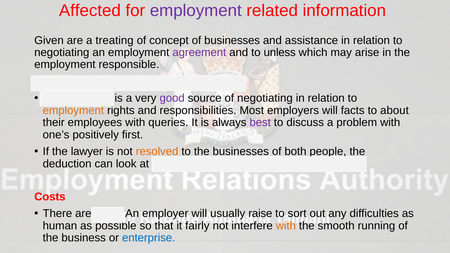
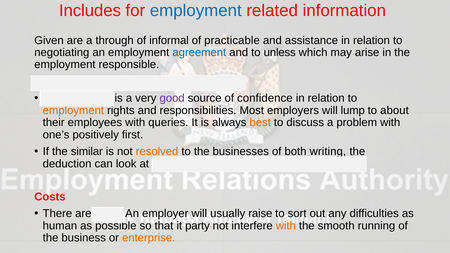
Affected: Affected -> Includes
employment at (196, 11) colour: purple -> blue
treating: treating -> through
concept: concept -> informal
of businesses: businesses -> practicable
agreement colour: purple -> blue
of negotiating: negotiating -> confidence
facts: facts -> lump
best colour: purple -> orange
lawyer: lawyer -> similar
people: people -> writing
fairly: fairly -> party
enterprise colour: blue -> orange
